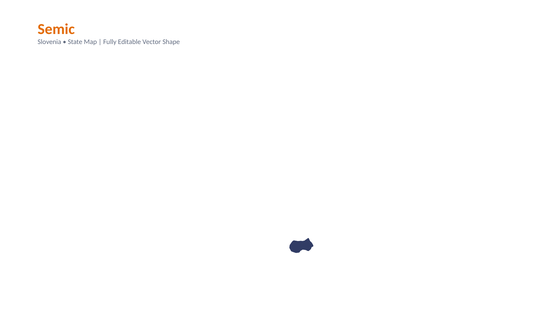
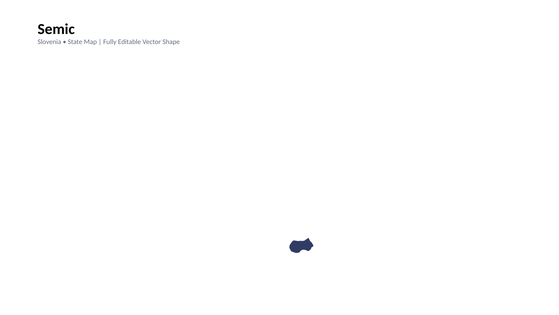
Semic colour: orange -> black
